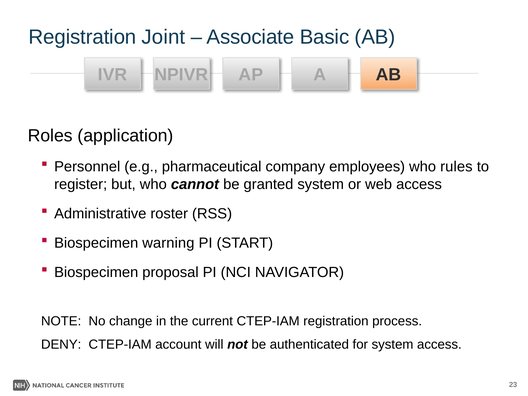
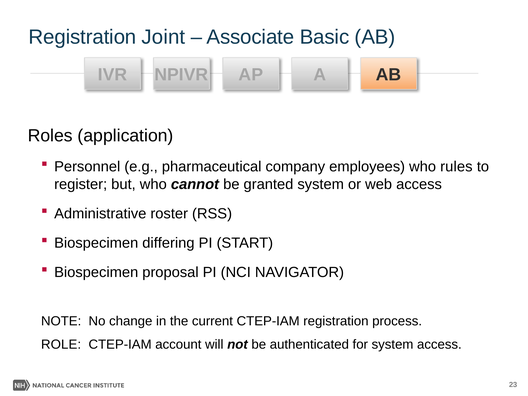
warning: warning -> differing
DENY: DENY -> ROLE
